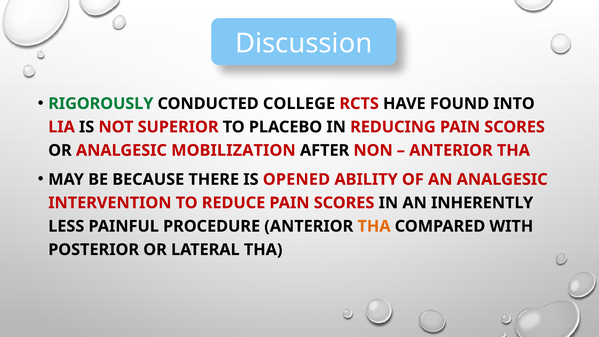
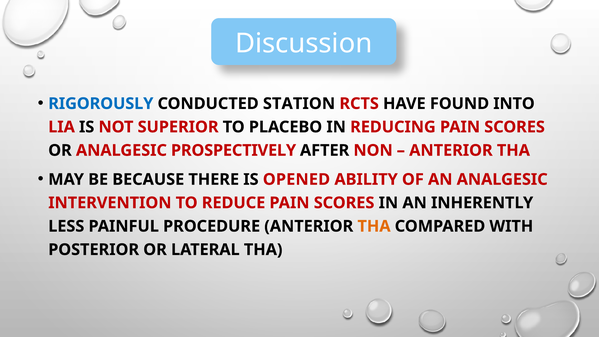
RIGOROUSLY colour: green -> blue
COLLEGE: COLLEGE -> STATION
MOBILIZATION: MOBILIZATION -> PROSPECTIVELY
